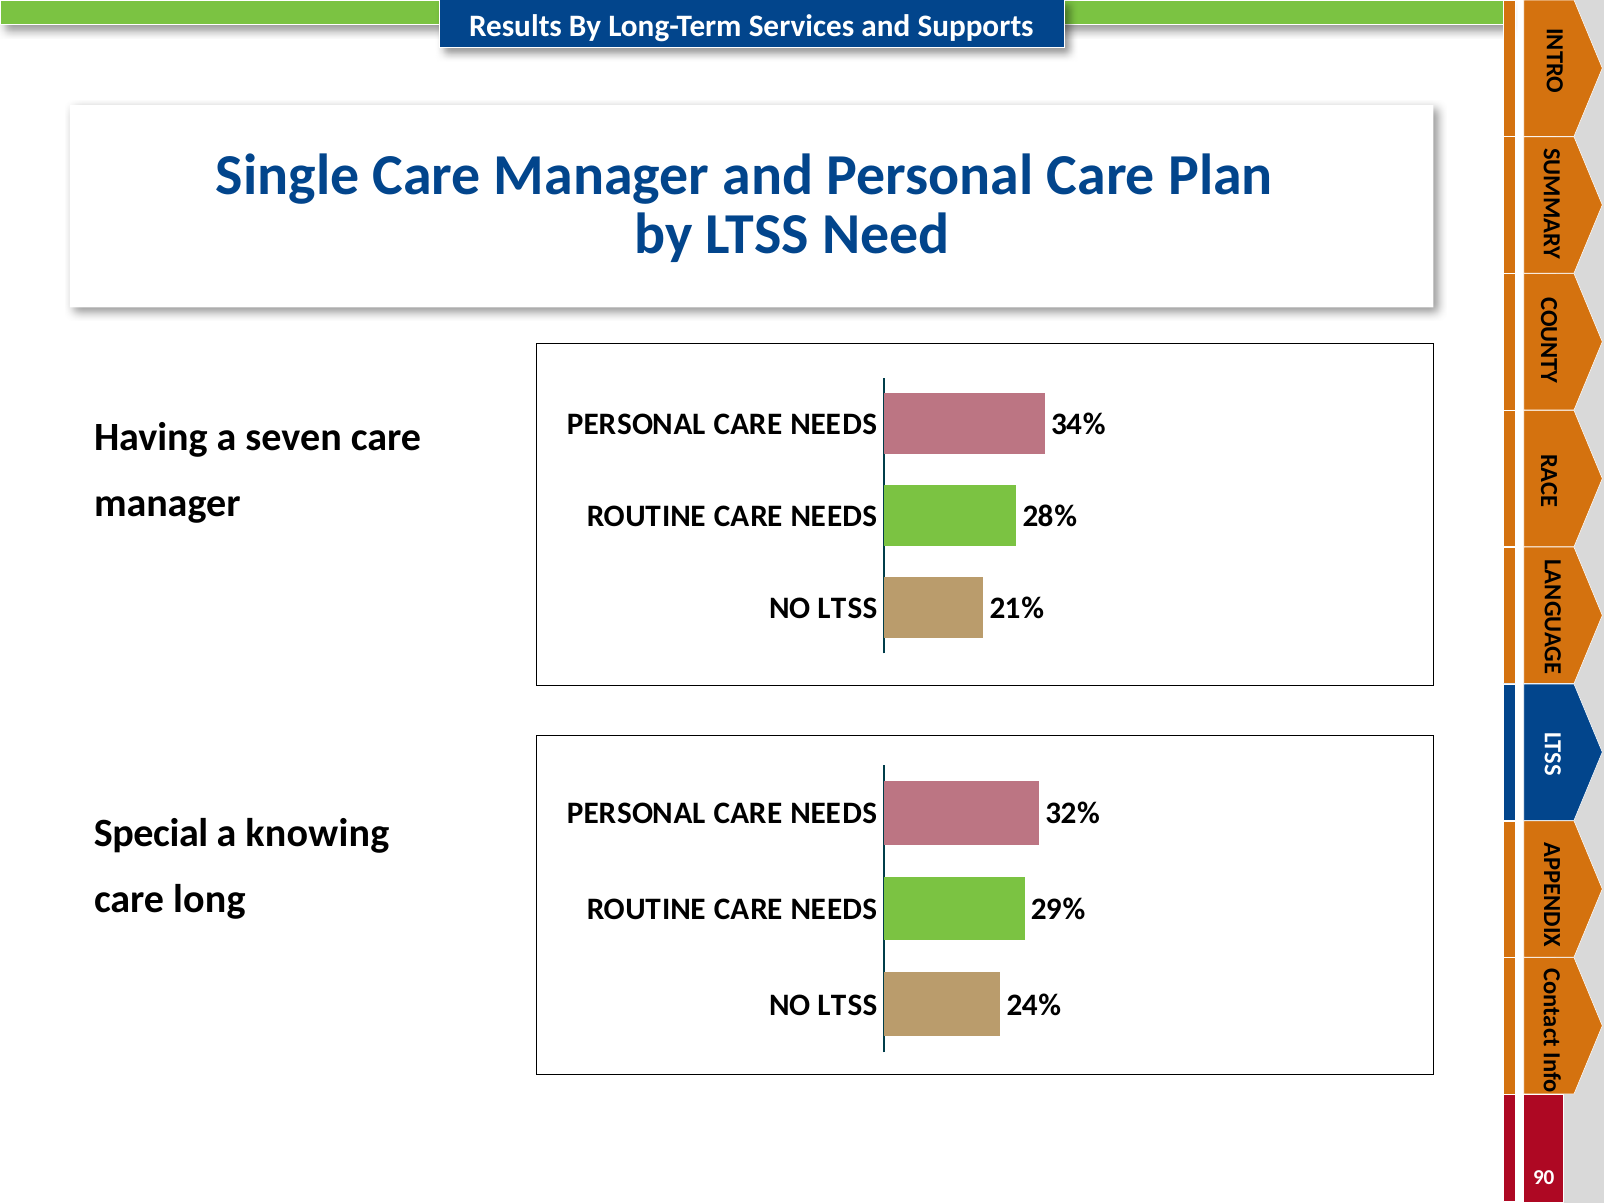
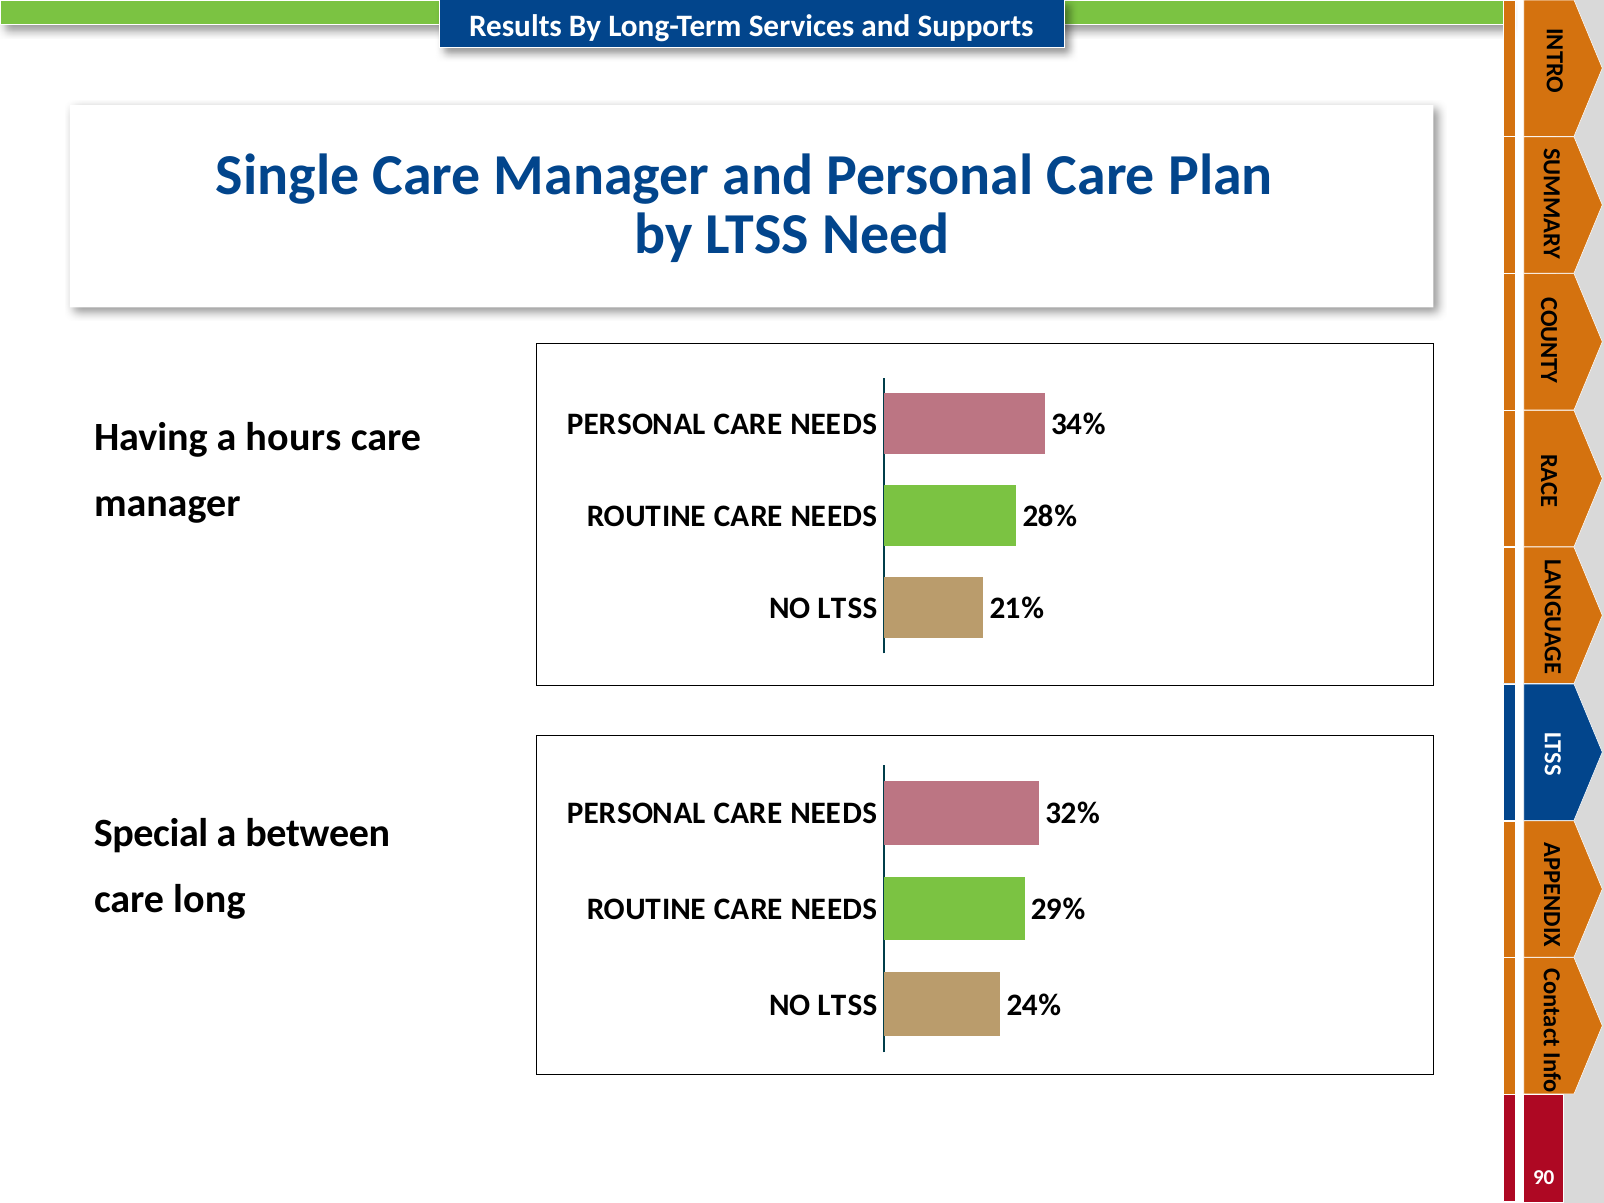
seven: seven -> hours
knowing: knowing -> between
